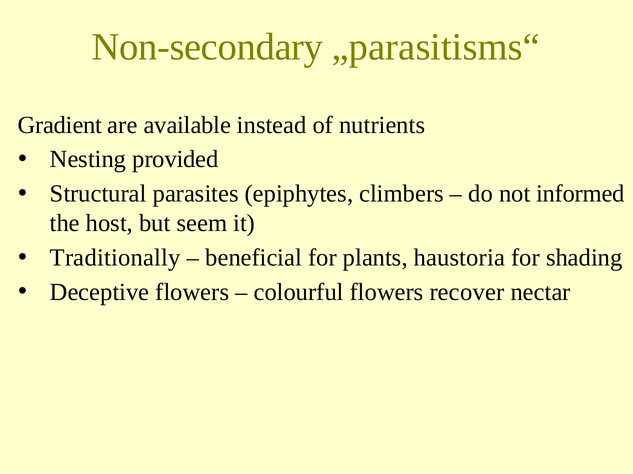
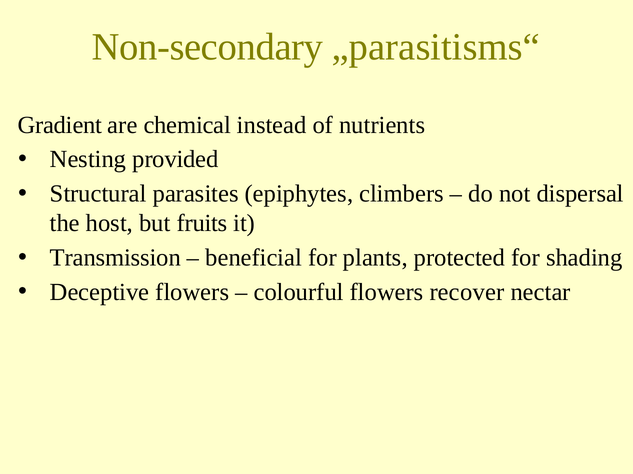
available: available -> chemical
informed: informed -> dispersal
seem: seem -> fruits
Traditionally: Traditionally -> Transmission
haustoria: haustoria -> protected
